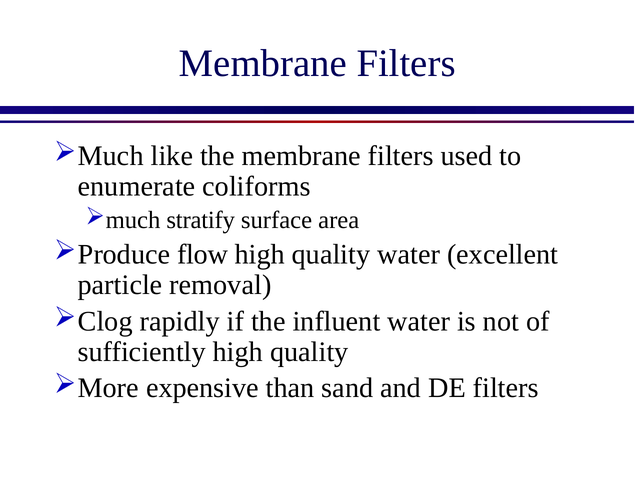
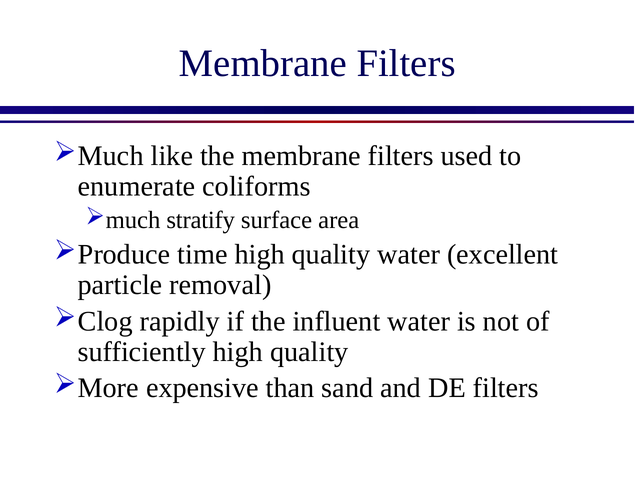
flow: flow -> time
